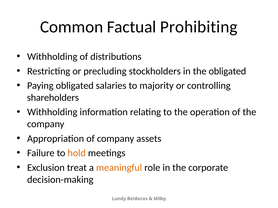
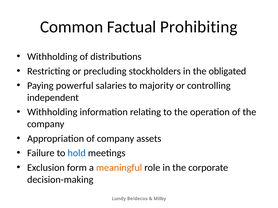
Paying obligated: obligated -> powerful
shareholders: shareholders -> independent
hold colour: orange -> blue
treat: treat -> form
